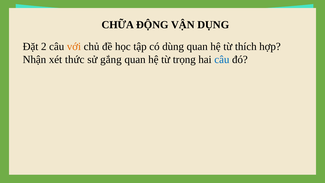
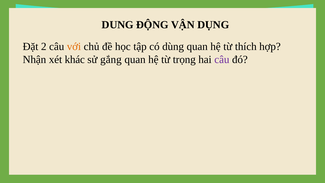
CHỮA: CHỮA -> DUNG
thức: thức -> khác
câu at (222, 60) colour: blue -> purple
